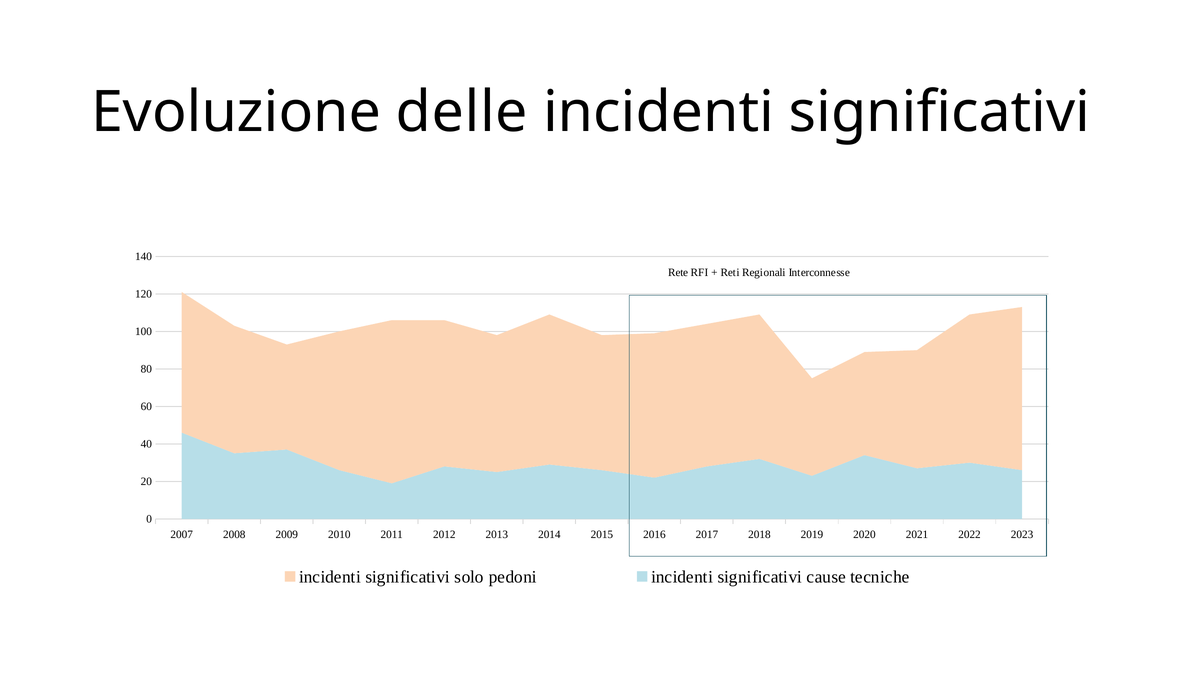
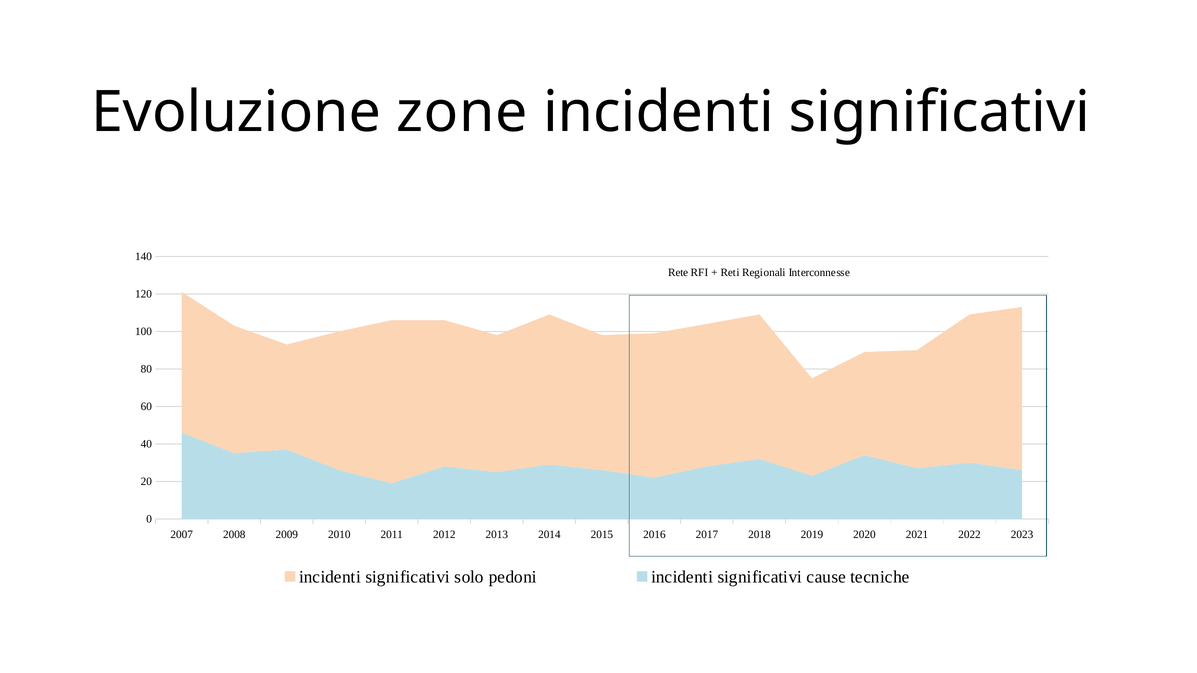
delle: delle -> zone
